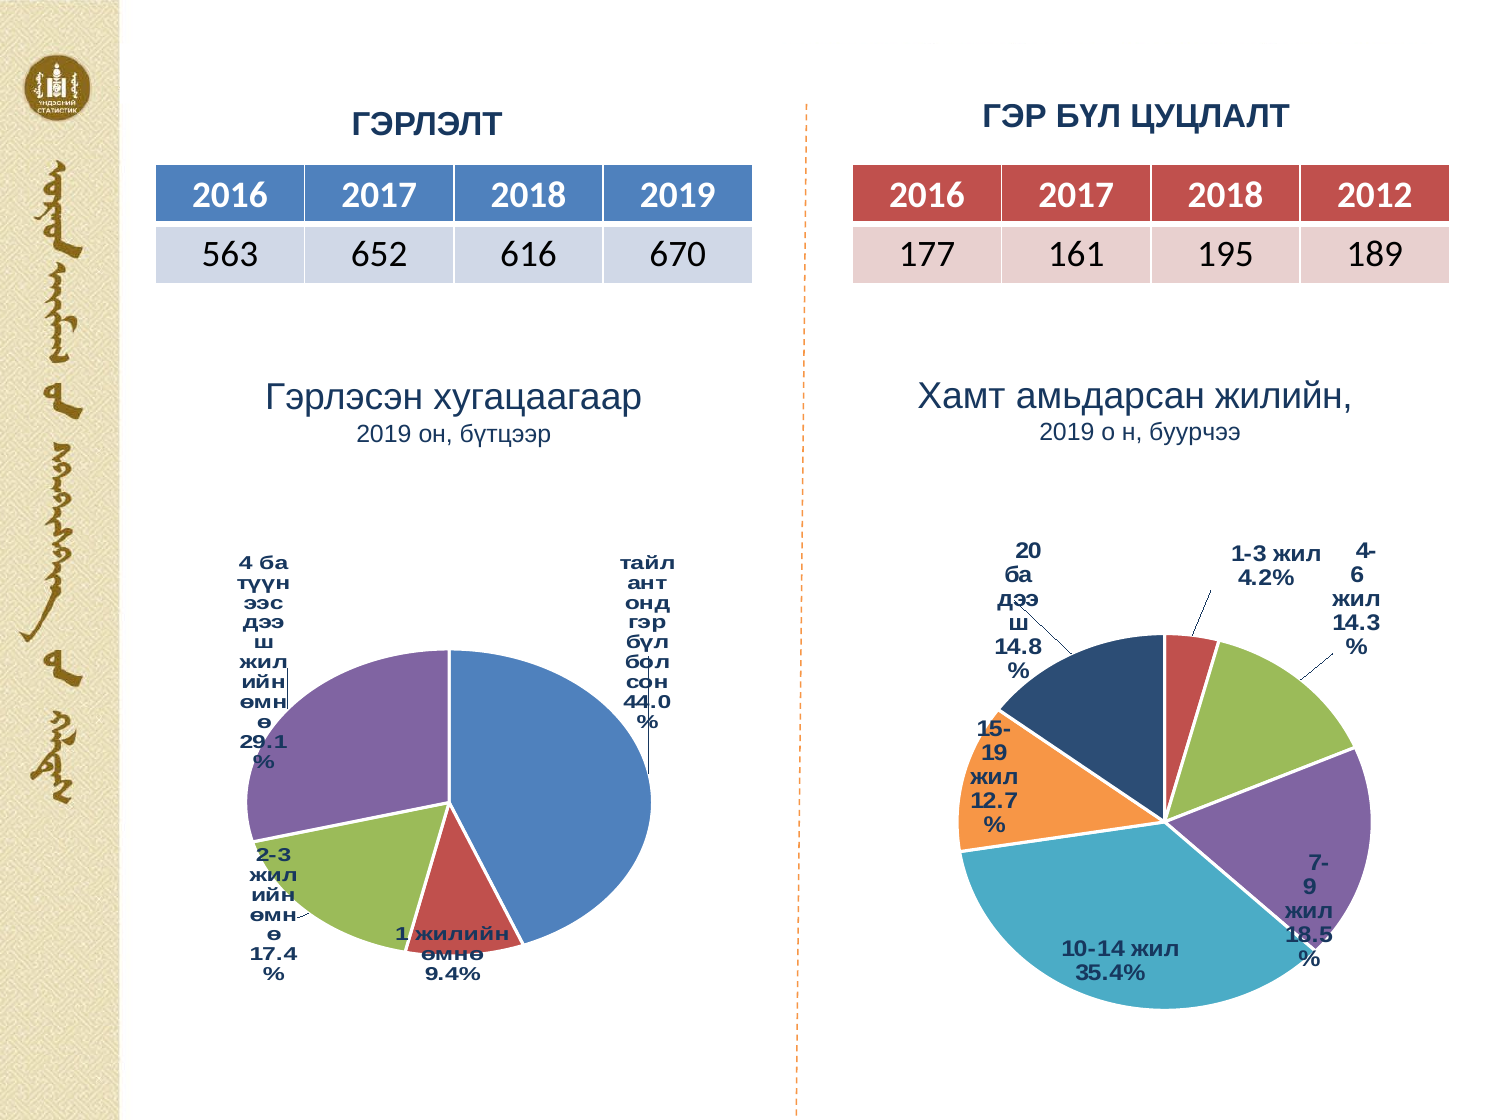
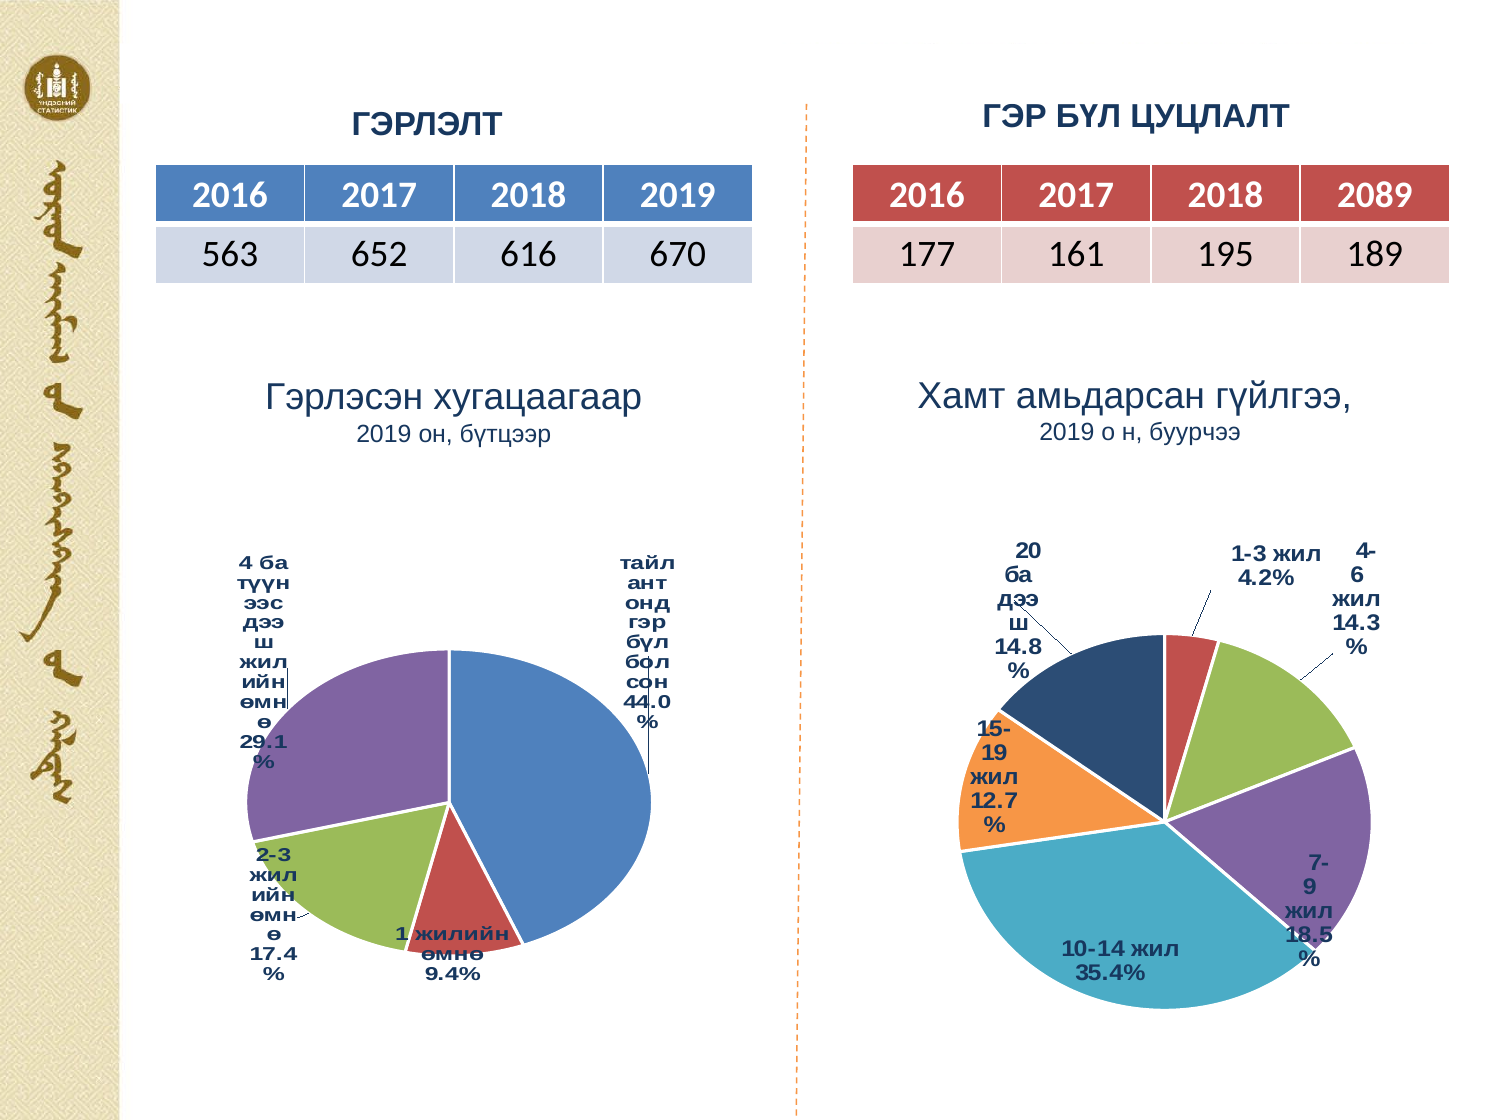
2012: 2012 -> 2089
амьдарсан жилийн: жилийн -> гүйлгээ
